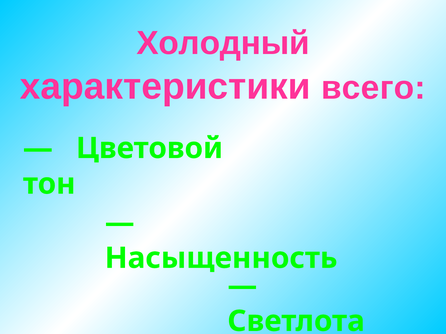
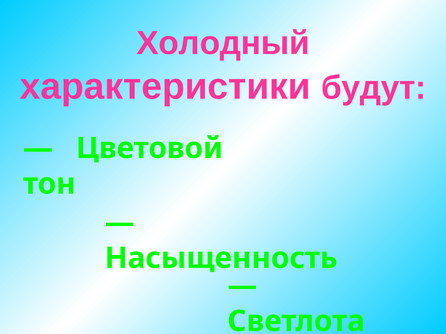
всего: всего -> будут
